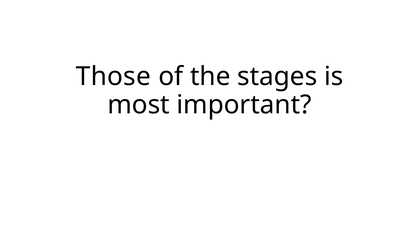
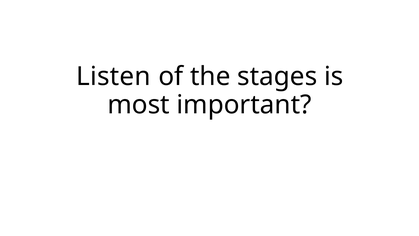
Those: Those -> Listen
